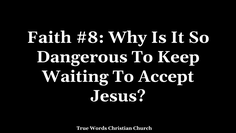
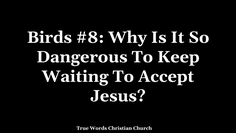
Faith: Faith -> Birds
